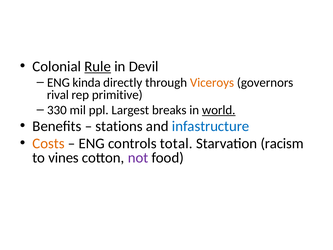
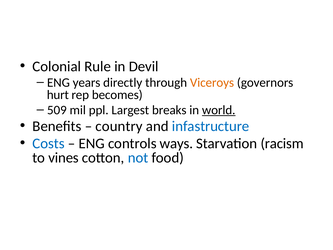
Rule underline: present -> none
kinda: kinda -> years
rival: rival -> hurt
primitive: primitive -> becomes
330: 330 -> 509
stations: stations -> country
Costs colour: orange -> blue
total: total -> ways
not colour: purple -> blue
